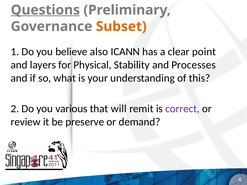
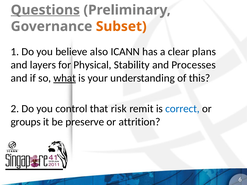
point: point -> plans
what underline: none -> present
various: various -> control
will: will -> risk
correct colour: purple -> blue
review: review -> groups
demand: demand -> attrition
